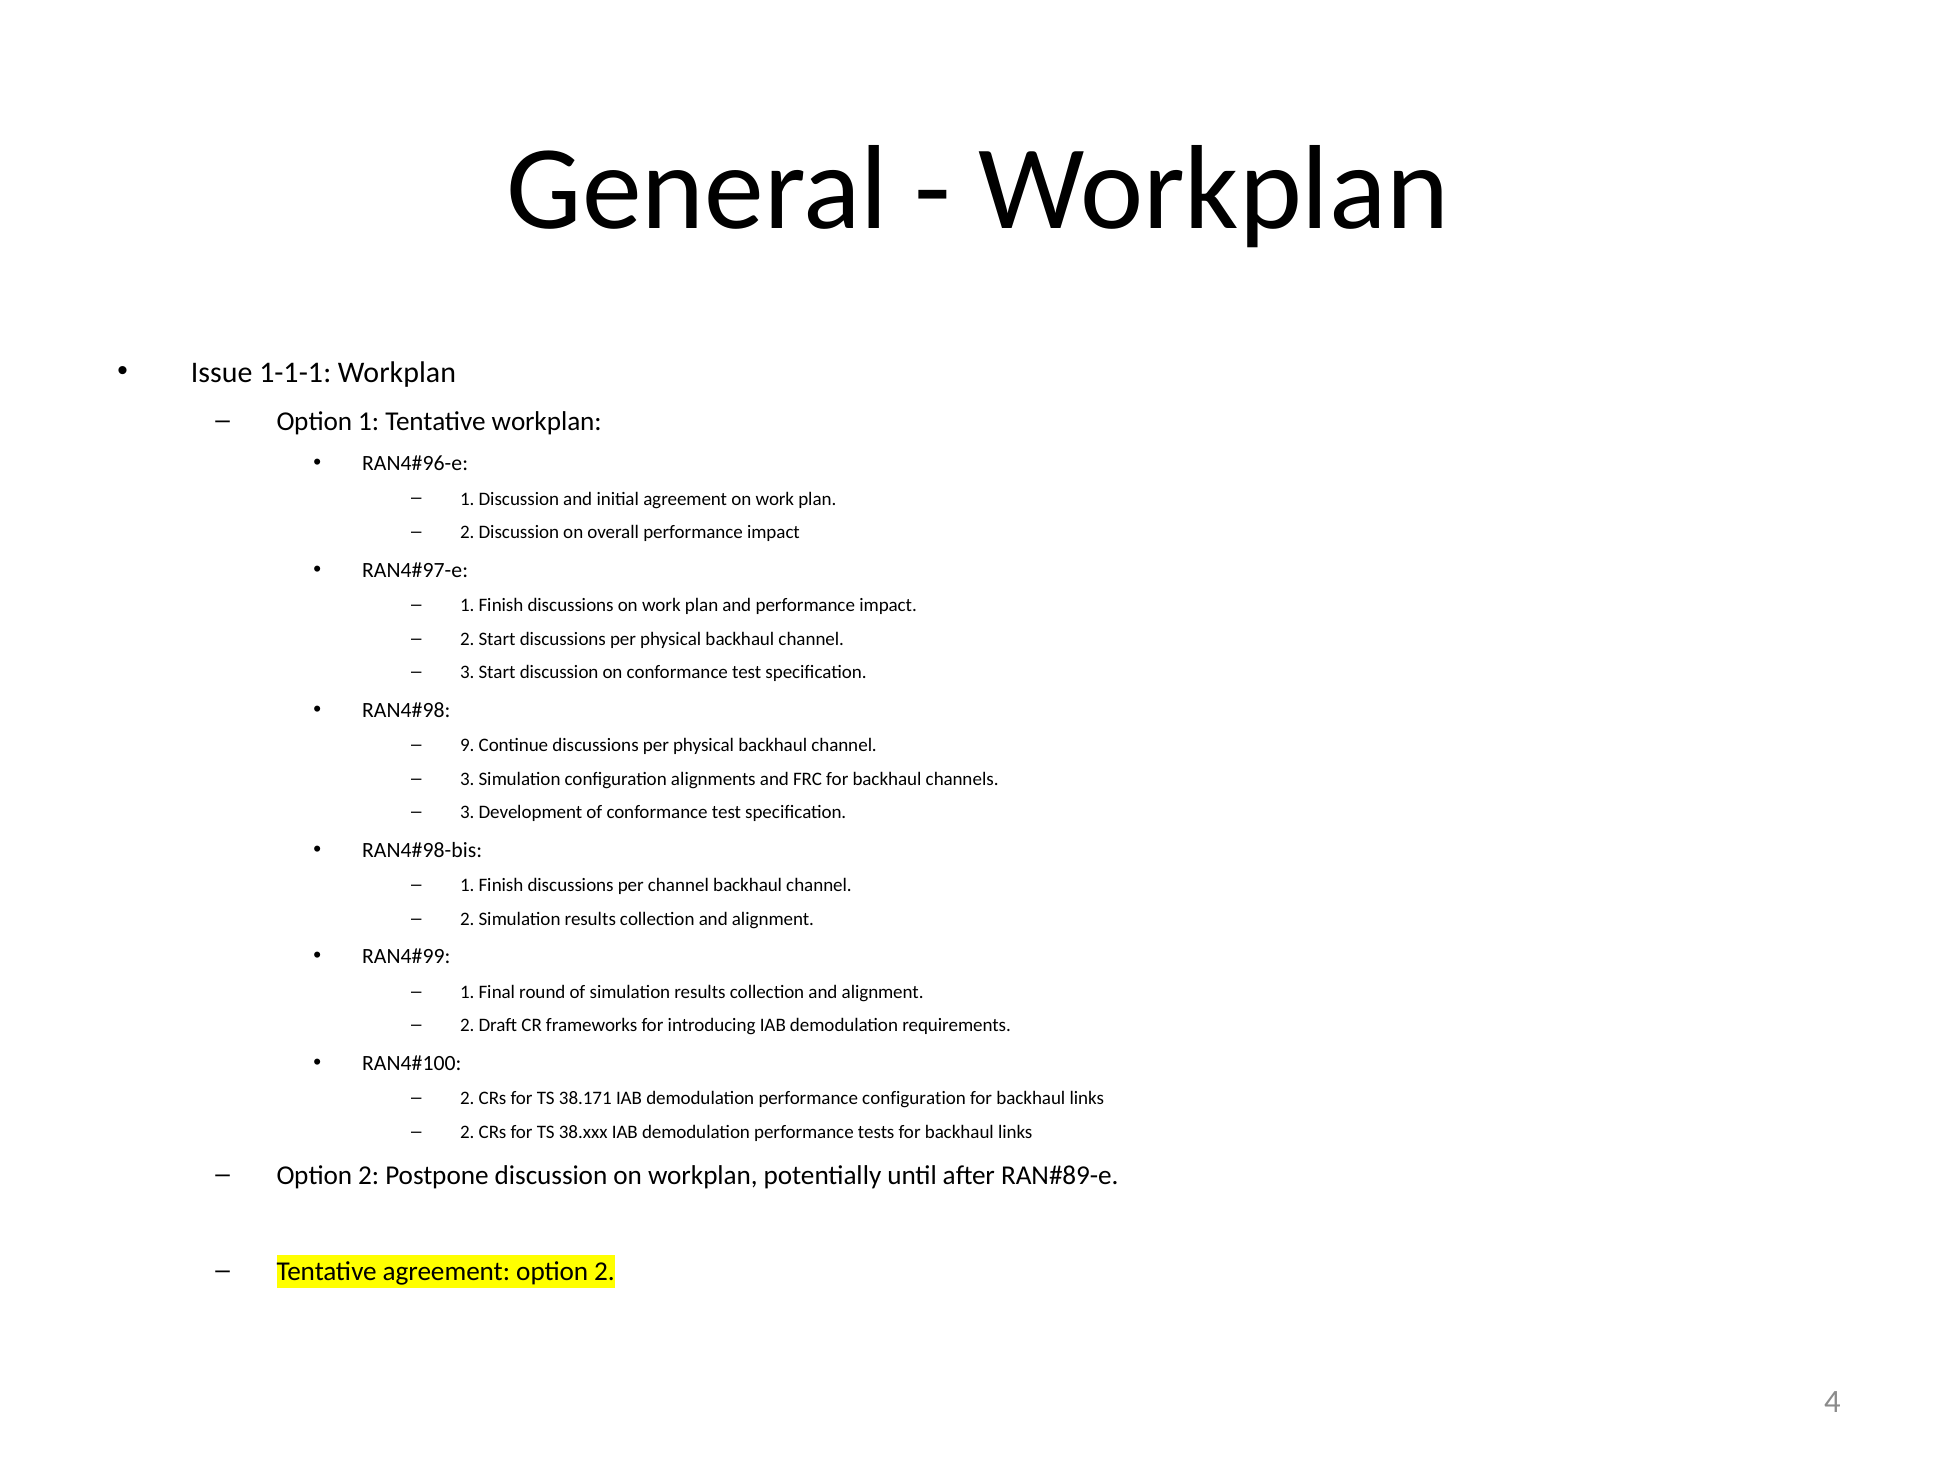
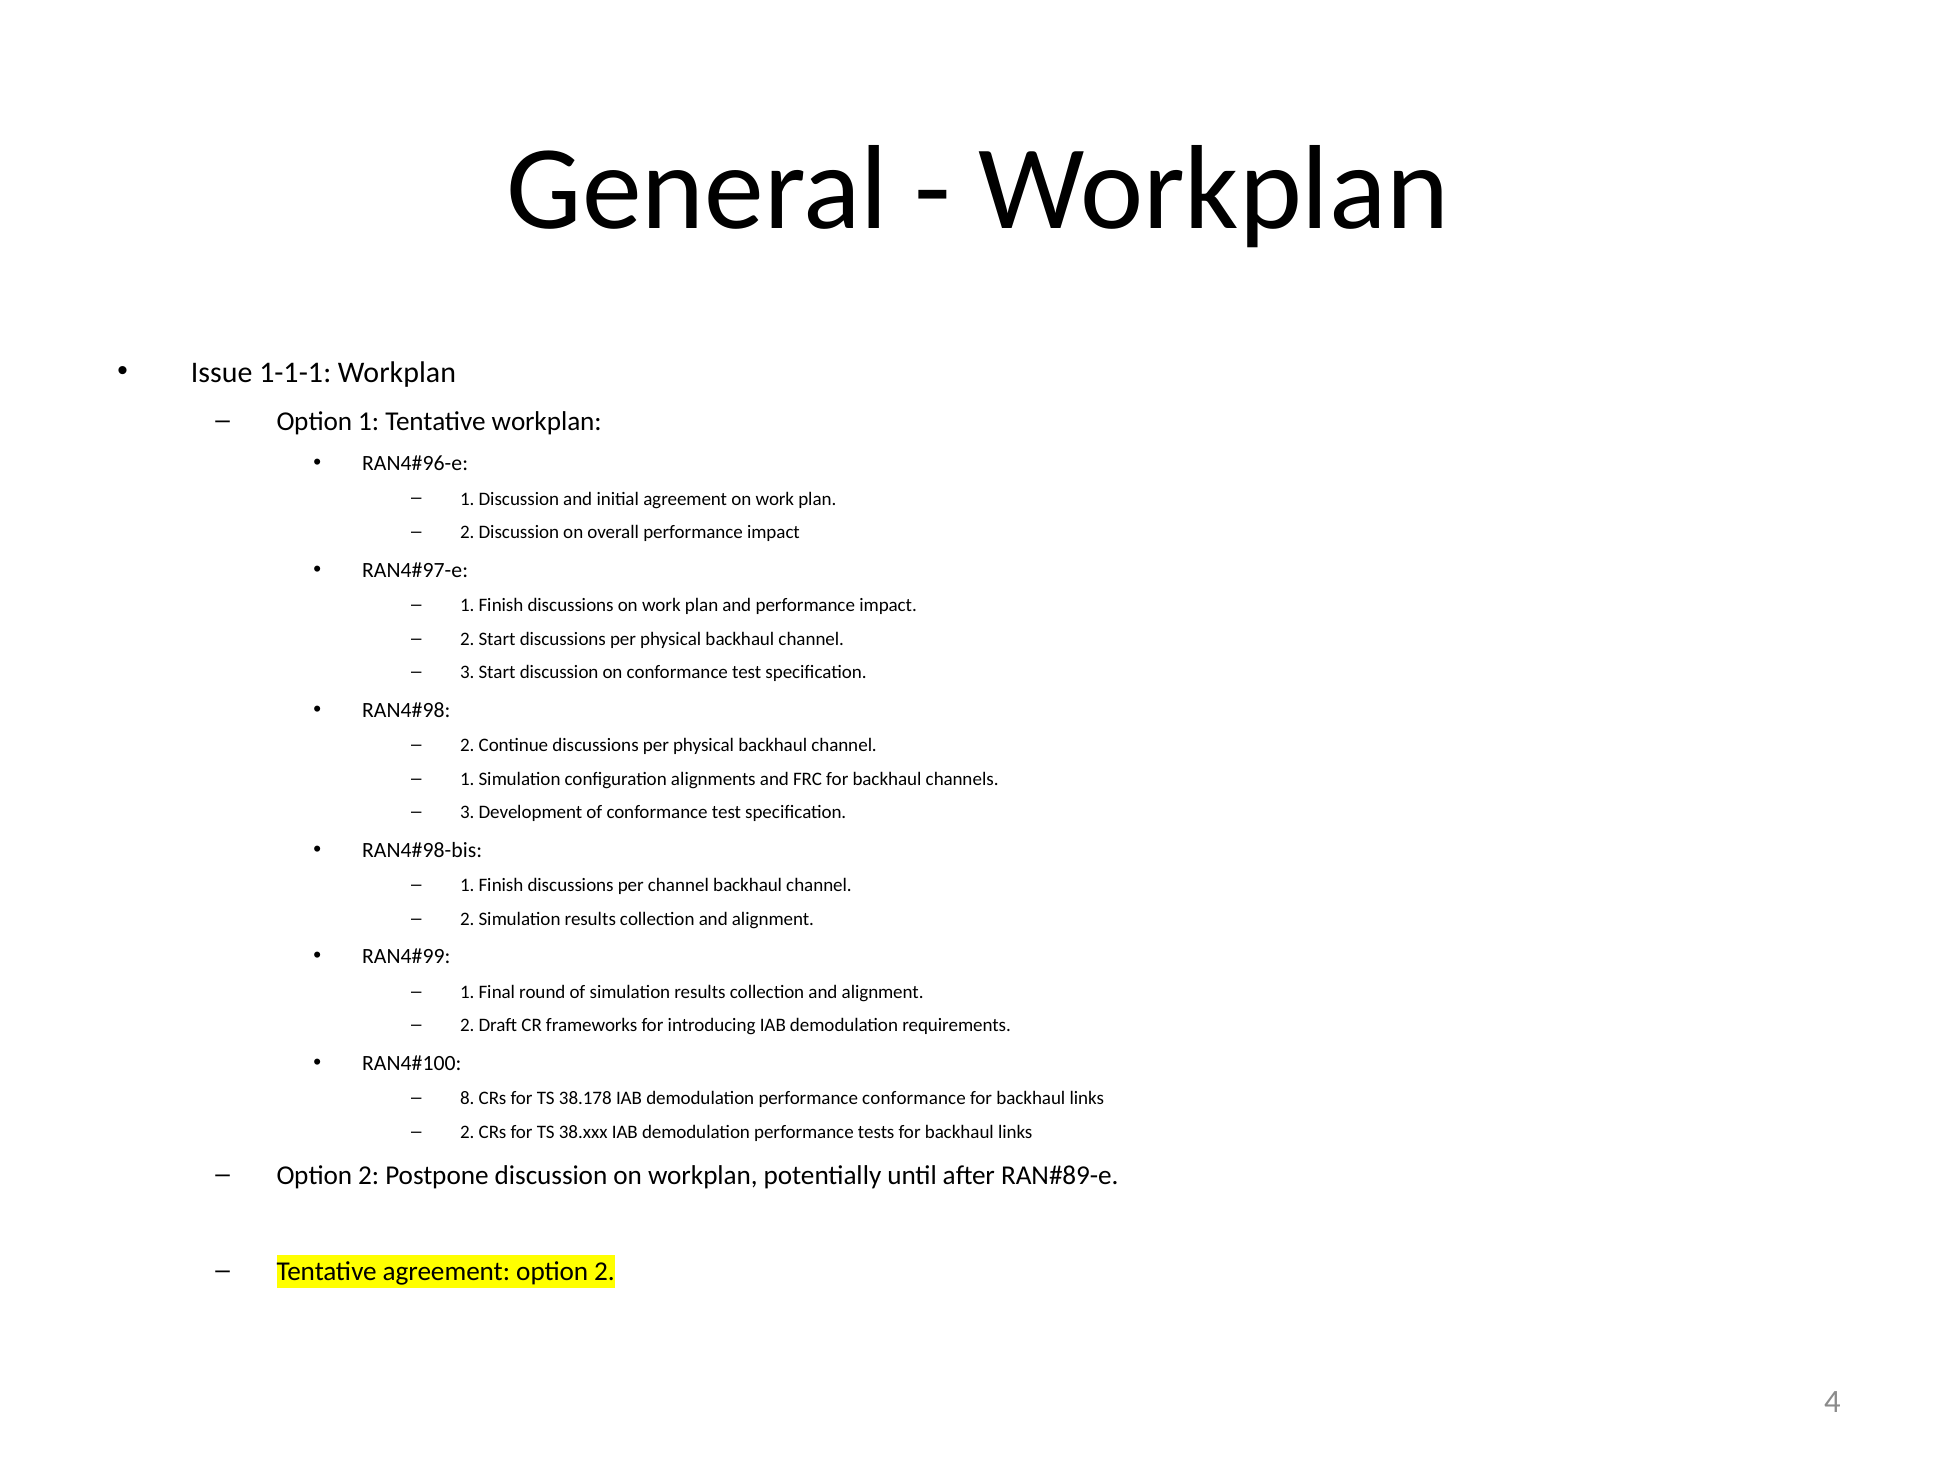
9 at (467, 746): 9 -> 2
3 at (467, 779): 3 -> 1
2 at (467, 1099): 2 -> 8
38.171: 38.171 -> 38.178
performance configuration: configuration -> conformance
